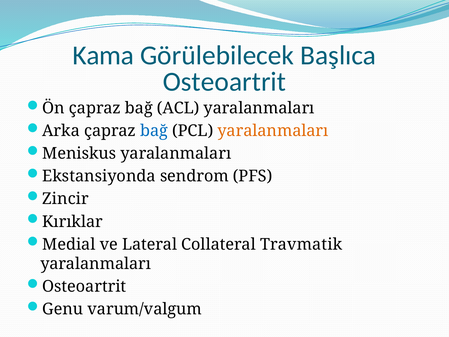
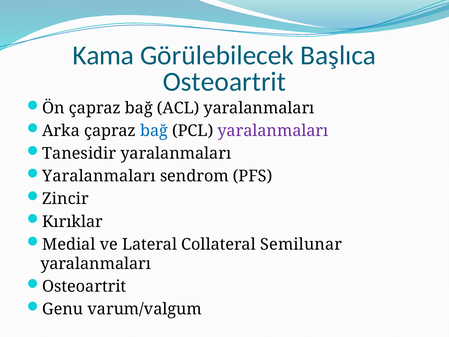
yaralanmaları at (273, 131) colour: orange -> purple
Meniskus: Meniskus -> Tanesidir
Ekstansiyonda at (99, 176): Ekstansiyonda -> Yaralanmaları
Travmatik: Travmatik -> Semilunar
